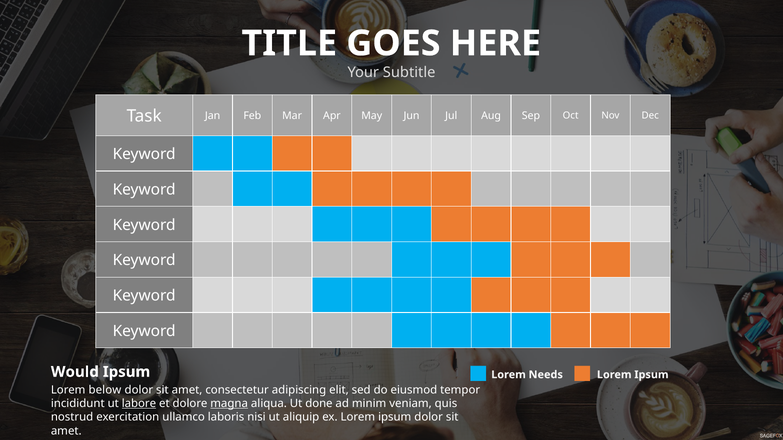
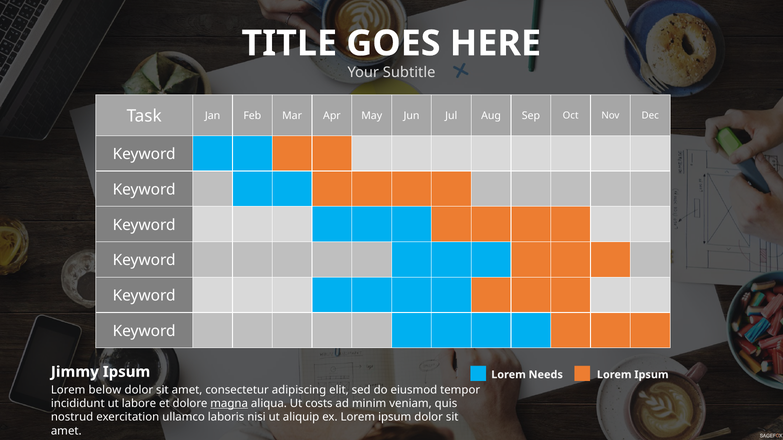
Would: Would -> Jimmy
labore underline: present -> none
done: done -> costs
